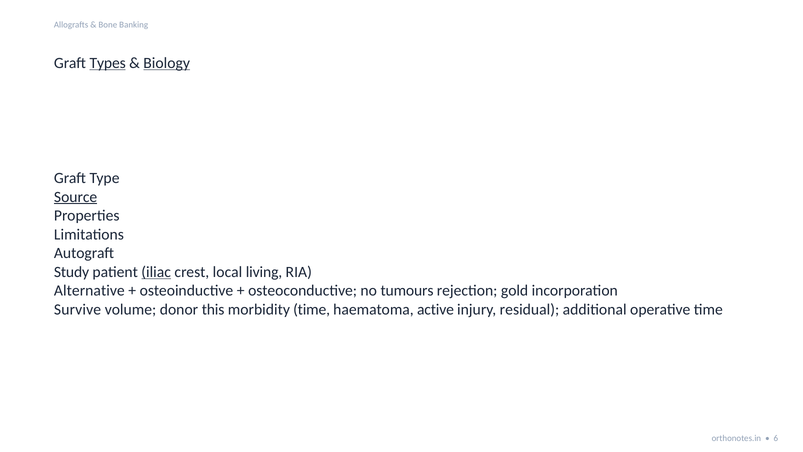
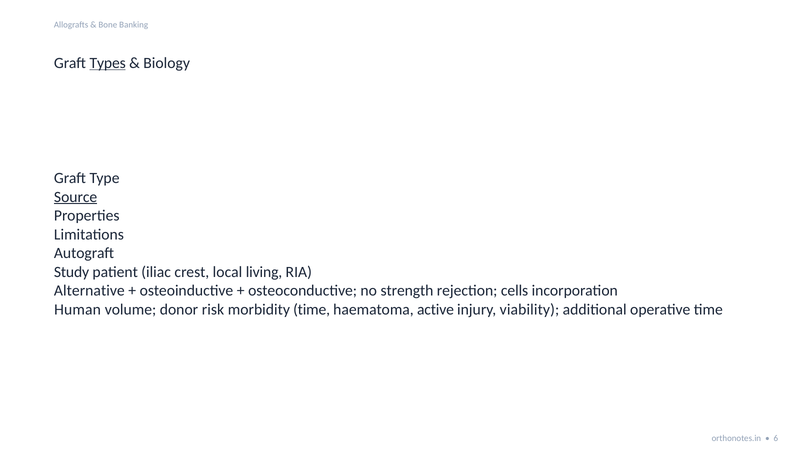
Biology underline: present -> none
iliac underline: present -> none
tumours: tumours -> strength
gold: gold -> cells
Survive: Survive -> Human
this: this -> risk
residual: residual -> viability
